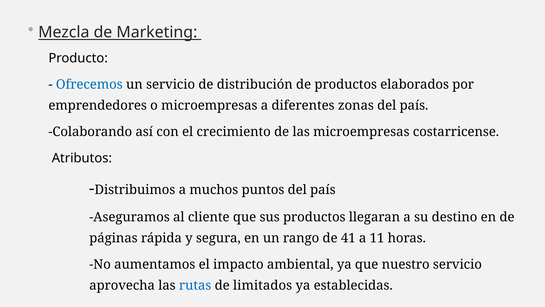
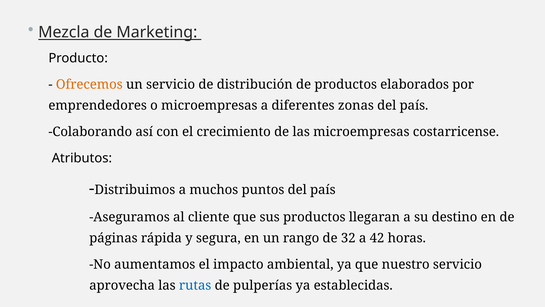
Ofrecemos colour: blue -> orange
41: 41 -> 32
11: 11 -> 42
limitados: limitados -> pulperías
